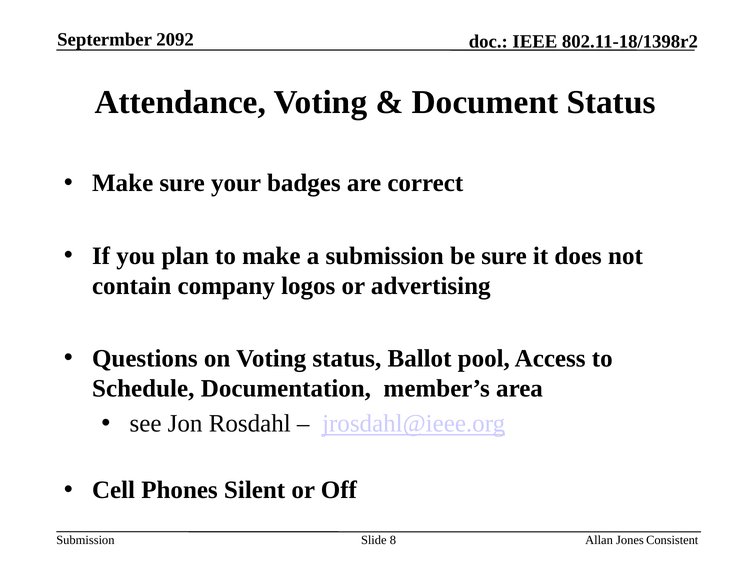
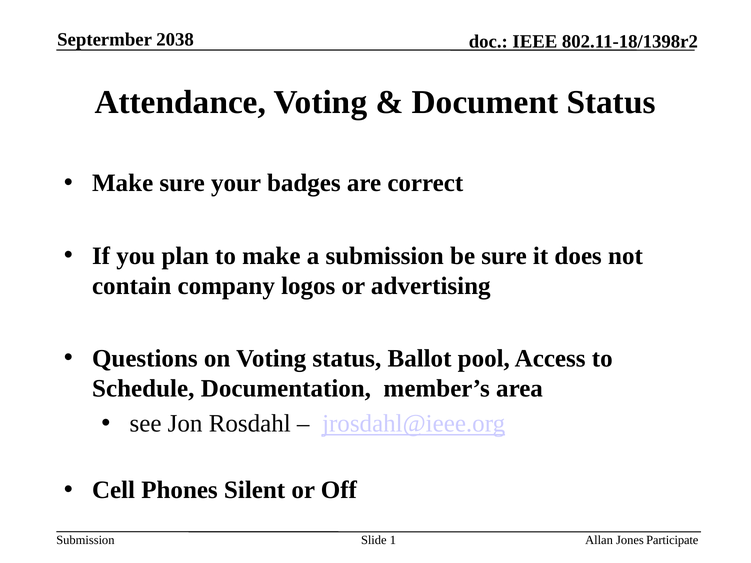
2092: 2092 -> 2038
8: 8 -> 1
Consistent: Consistent -> Participate
